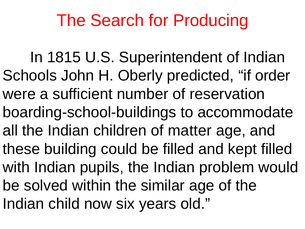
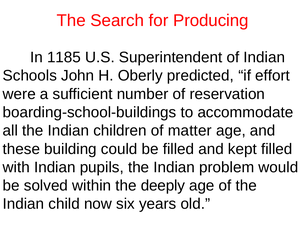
1815: 1815 -> 1185
order: order -> effort
similar: similar -> deeply
